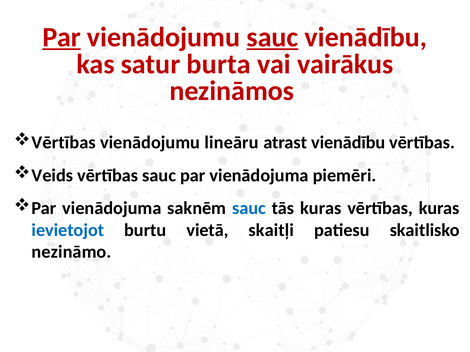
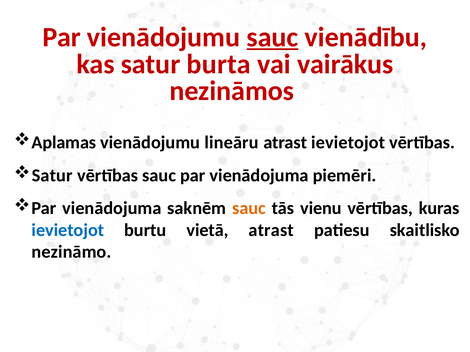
Par at (62, 37) underline: present -> none
Vērtības at (64, 143): Vērtības -> Aplamas
atrast vienādību: vienādību -> ievietojot
Veids at (52, 176): Veids -> Satur
sauc at (249, 209) colour: blue -> orange
tās kuras: kuras -> vienu
vietā skaitļi: skaitļi -> atrast
